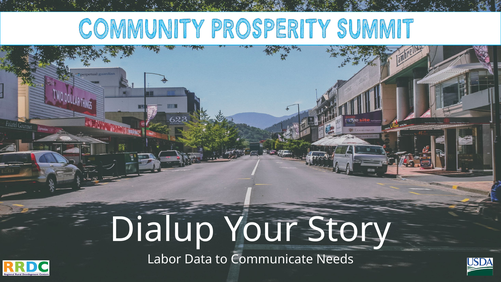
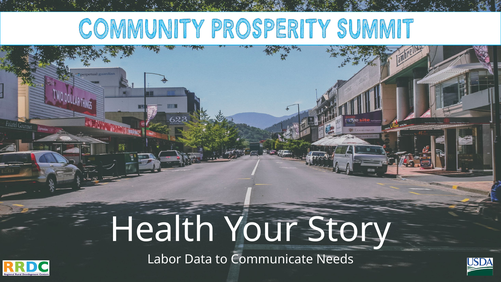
Dialup: Dialup -> Health
